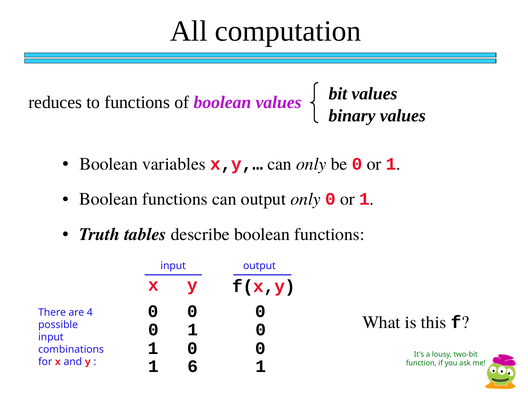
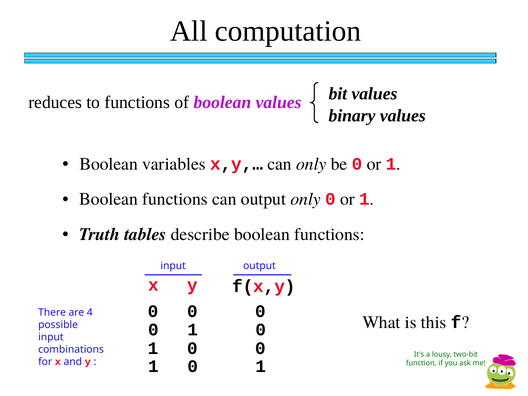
6 at (193, 366): 6 -> 0
